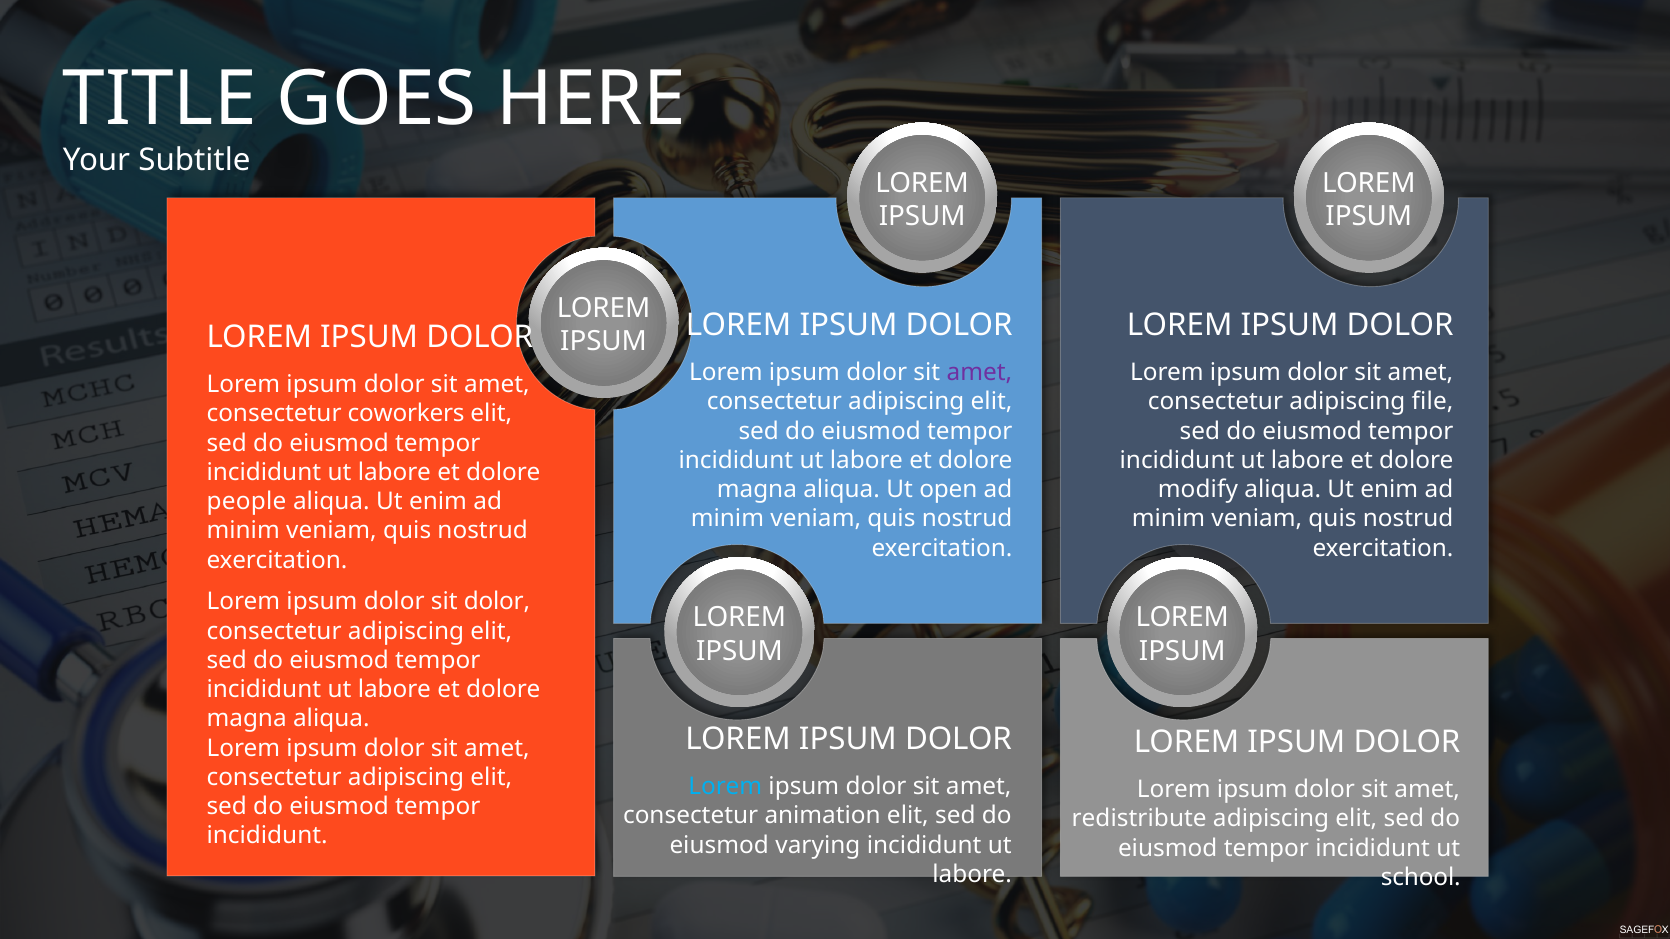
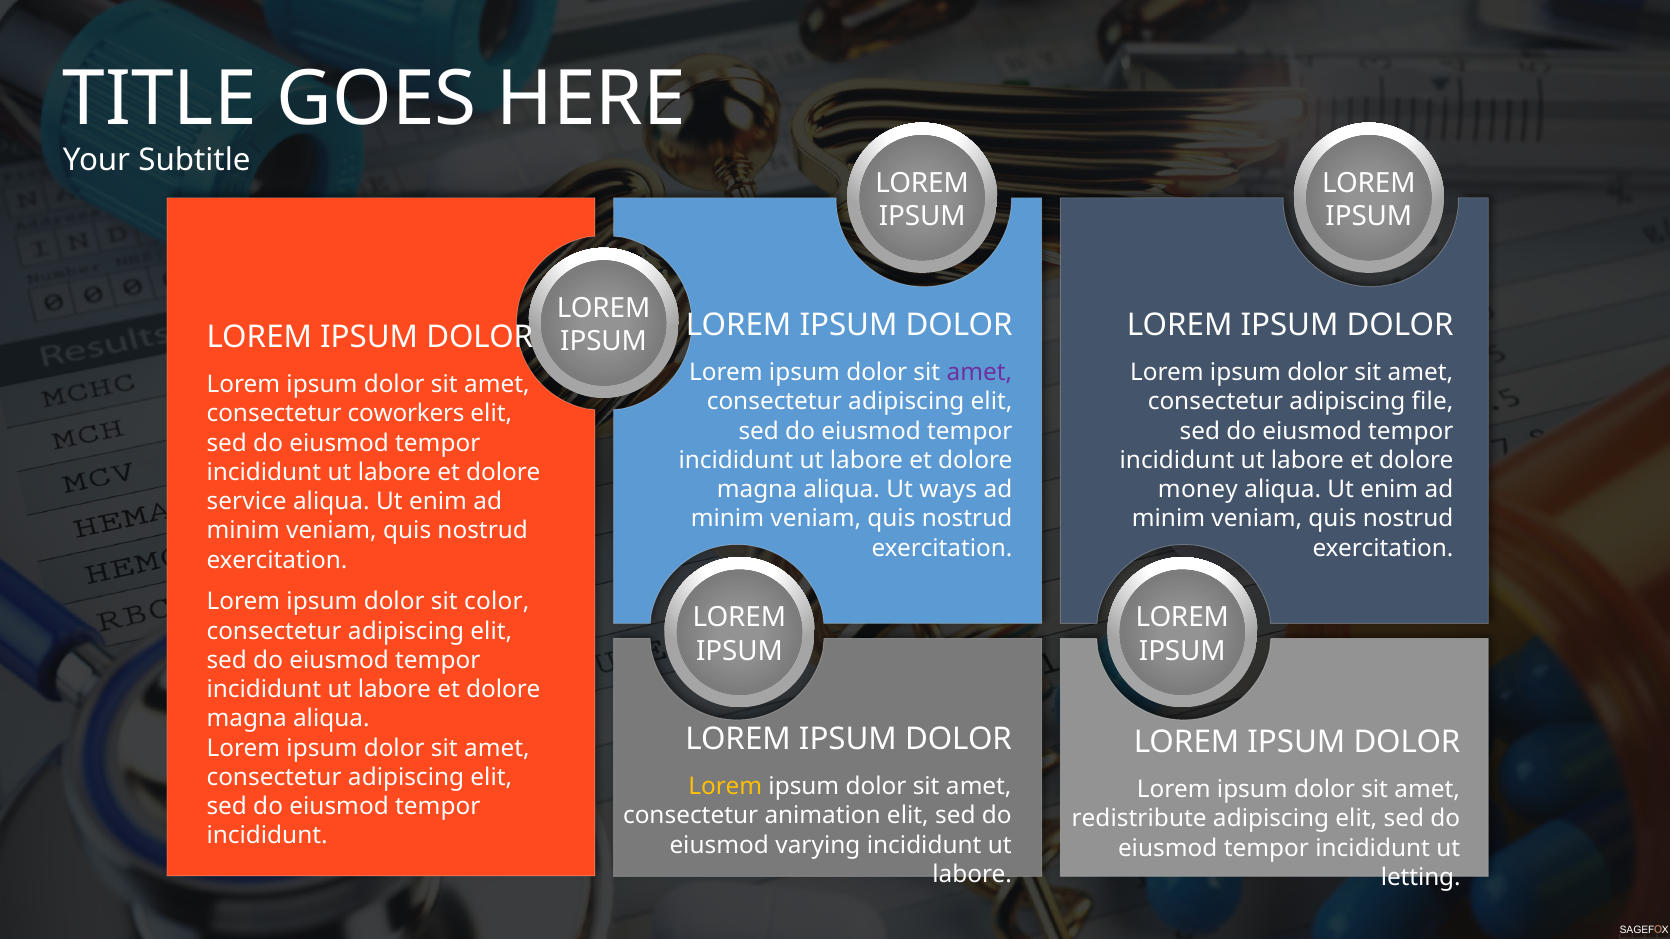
open: open -> ways
modify: modify -> money
people: people -> service
sit dolor: dolor -> color
Lorem at (725, 787) colour: light blue -> yellow
school: school -> letting
